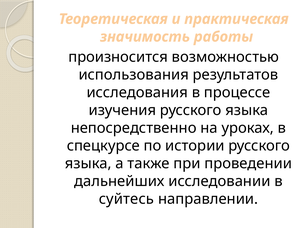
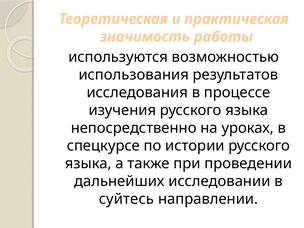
произносится: произносится -> используются
